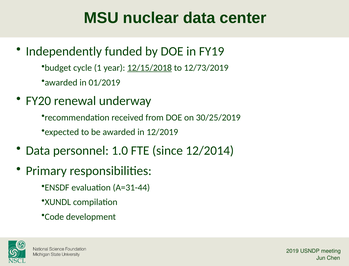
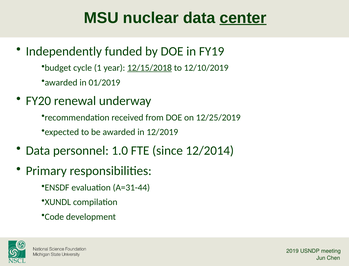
center underline: none -> present
12/73/2019: 12/73/2019 -> 12/10/2019
30/25/2019: 30/25/2019 -> 12/25/2019
